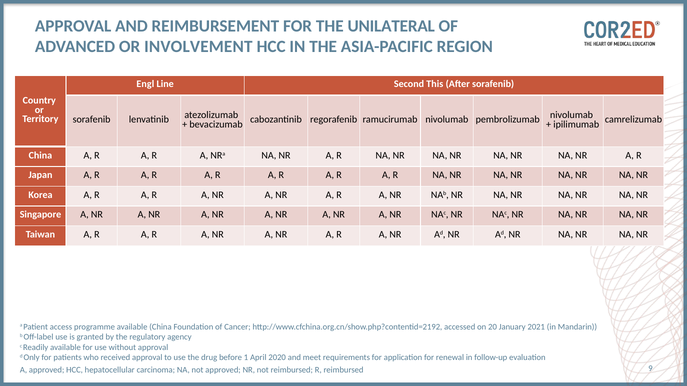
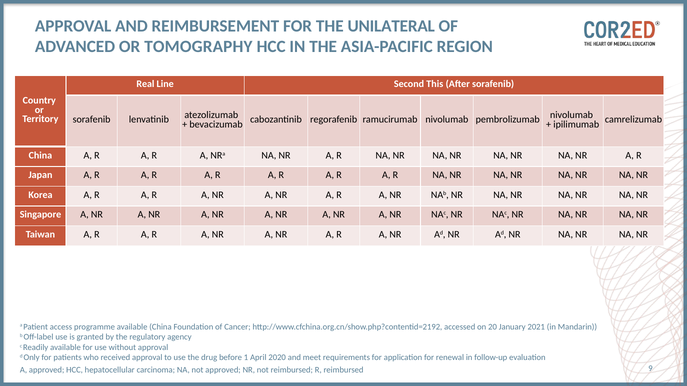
INVOLVEMENT: INVOLVEMENT -> TOMOGRAPHY
Engl: Engl -> Real
